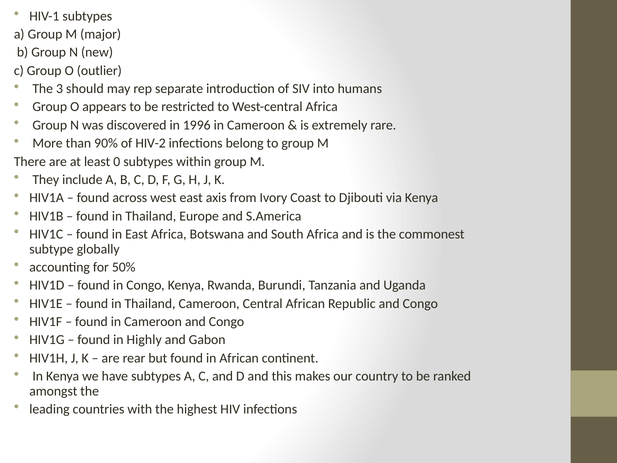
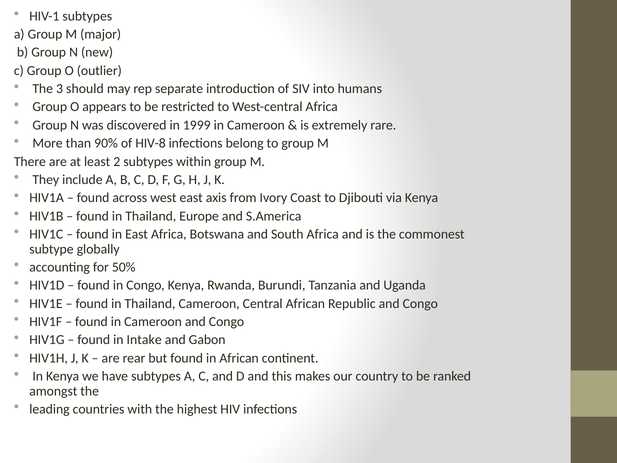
1996: 1996 -> 1999
HIV-2: HIV-2 -> HIV-8
0: 0 -> 2
Highly: Highly -> Intake
